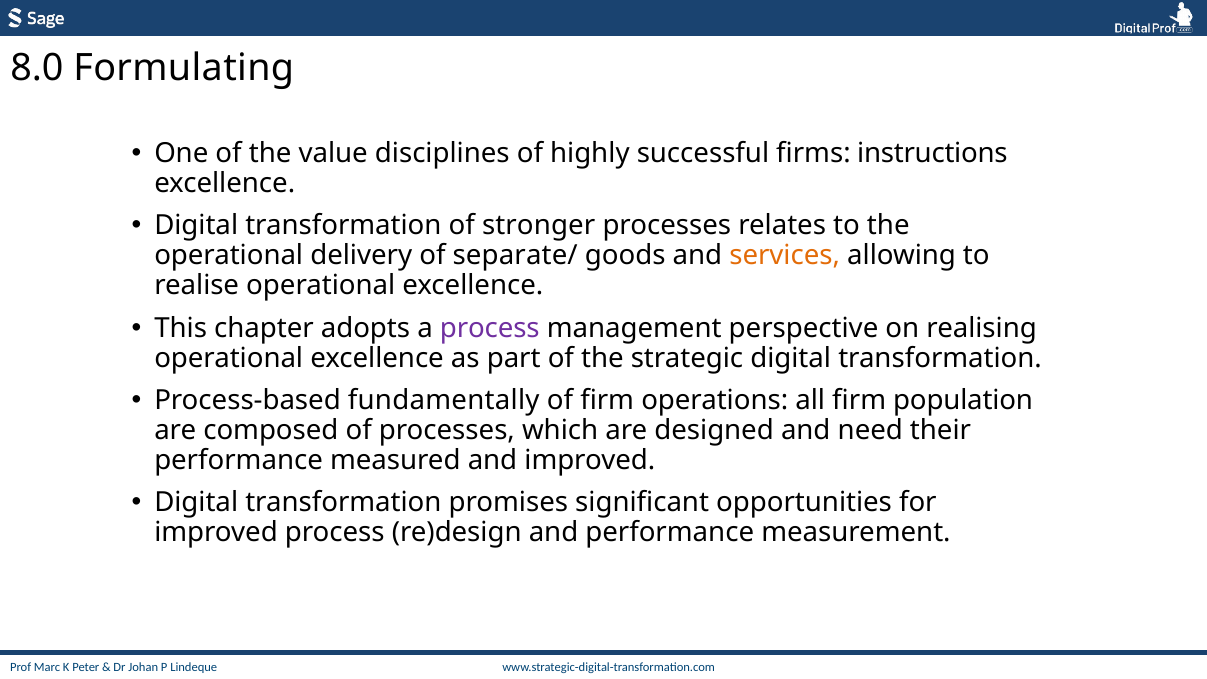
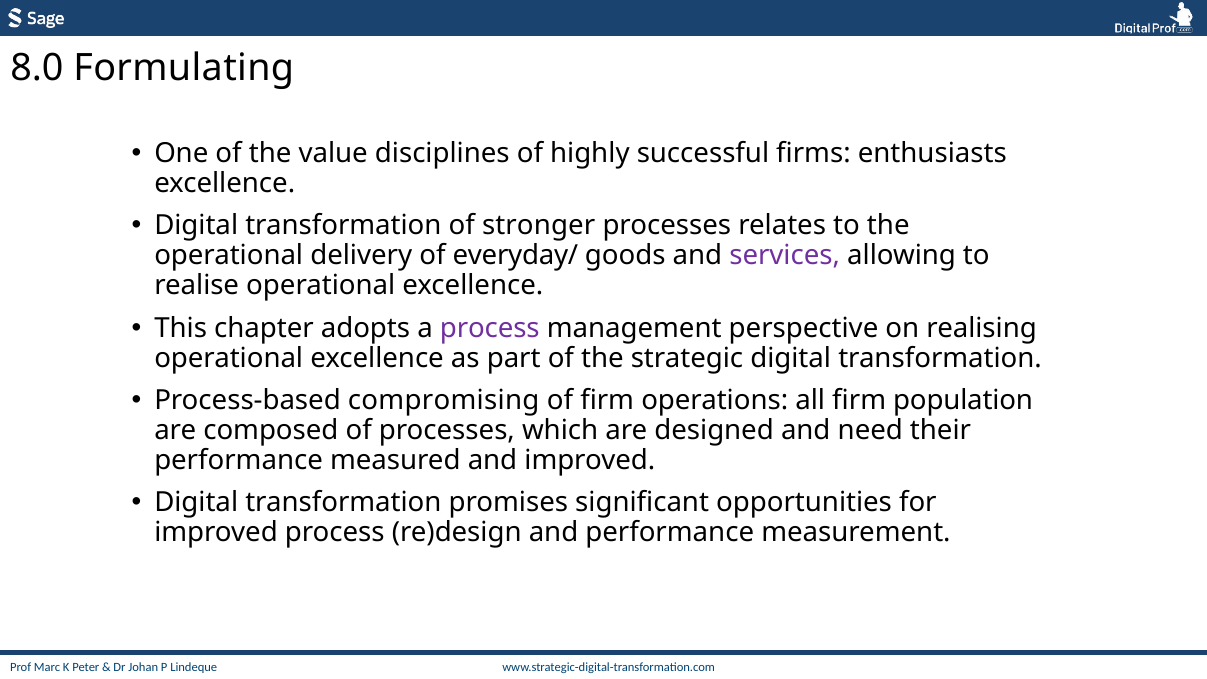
instructions: instructions -> enthusiasts
separate/: separate/ -> everyday/
services colour: orange -> purple
fundamentally: fundamentally -> compromising
